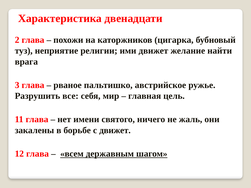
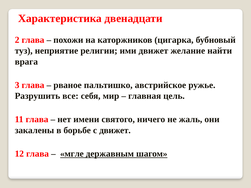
всем: всем -> мгле
